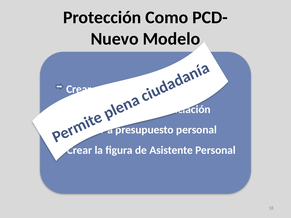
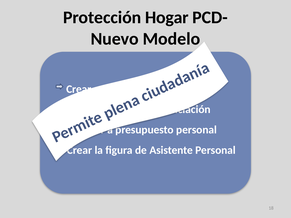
Como: Como -> Hogar
